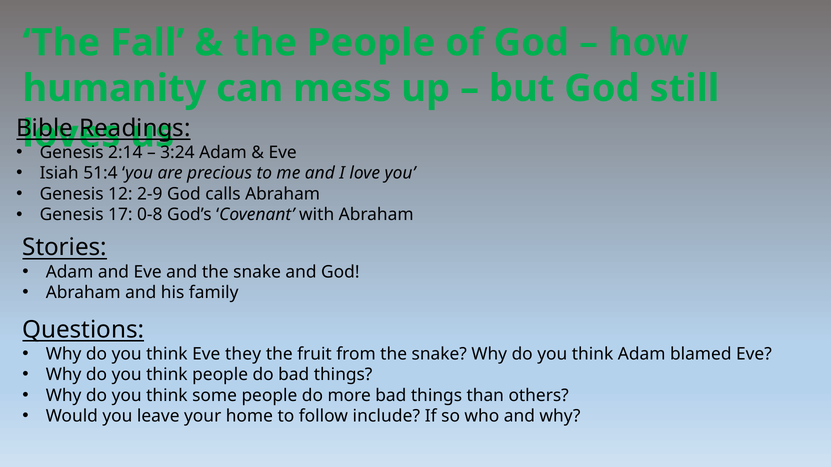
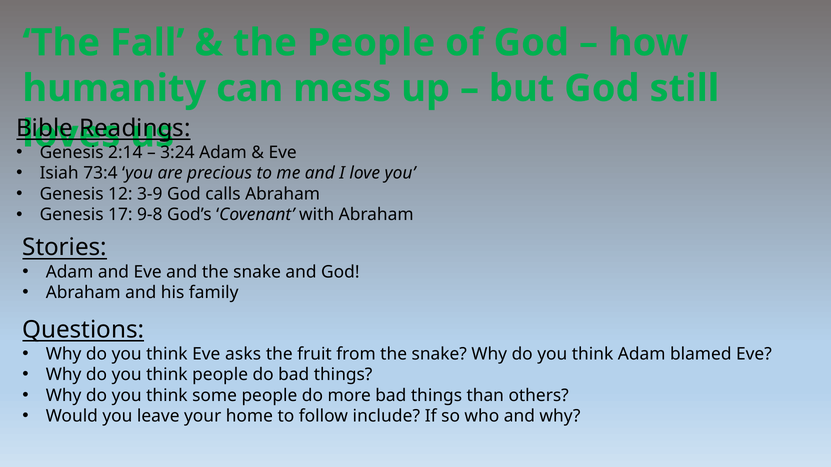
51:4: 51:4 -> 73:4
2-9: 2-9 -> 3-9
0-8: 0-8 -> 9-8
they: they -> asks
